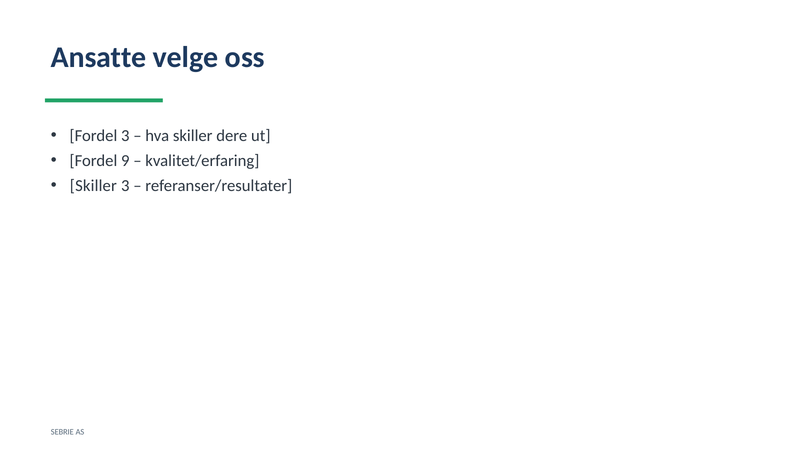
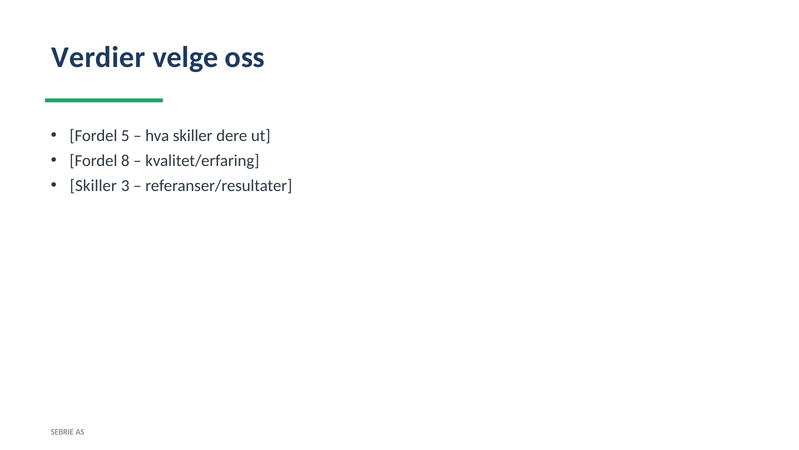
Ansatte: Ansatte -> Verdier
Fordel 3: 3 -> 5
9: 9 -> 8
